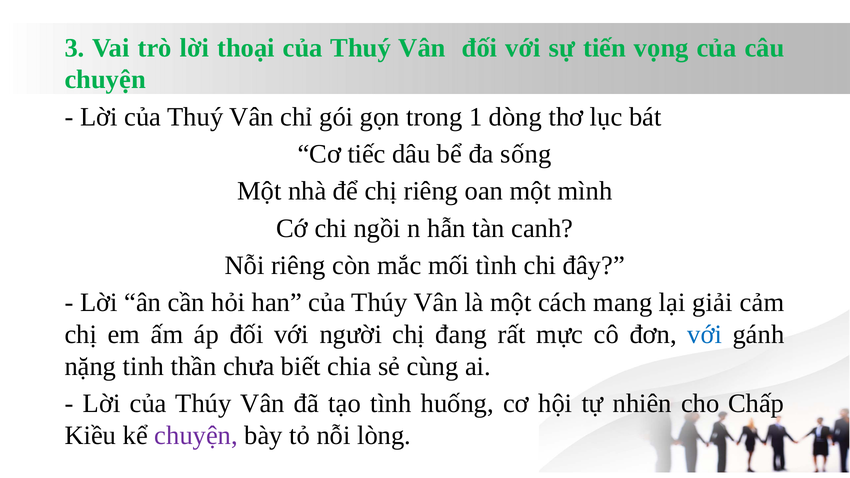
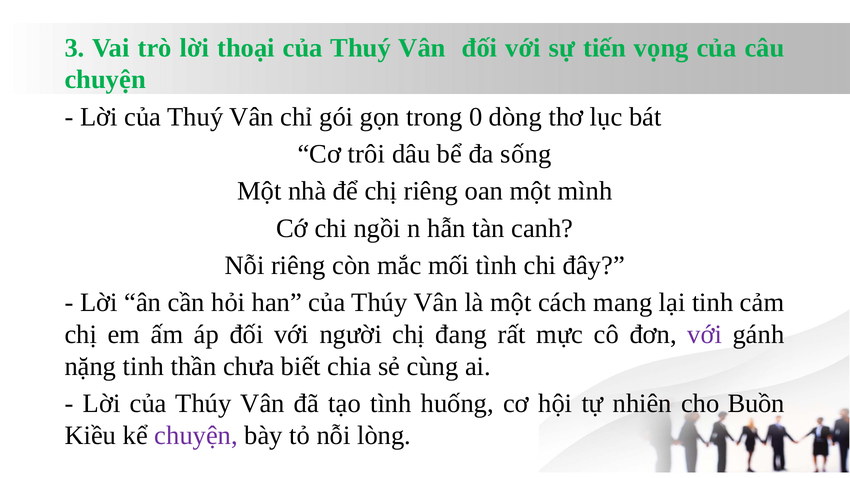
1: 1 -> 0
tiếc: tiếc -> trôi
lại giải: giải -> tinh
với at (705, 335) colour: blue -> purple
Chấp: Chấp -> Buồn
